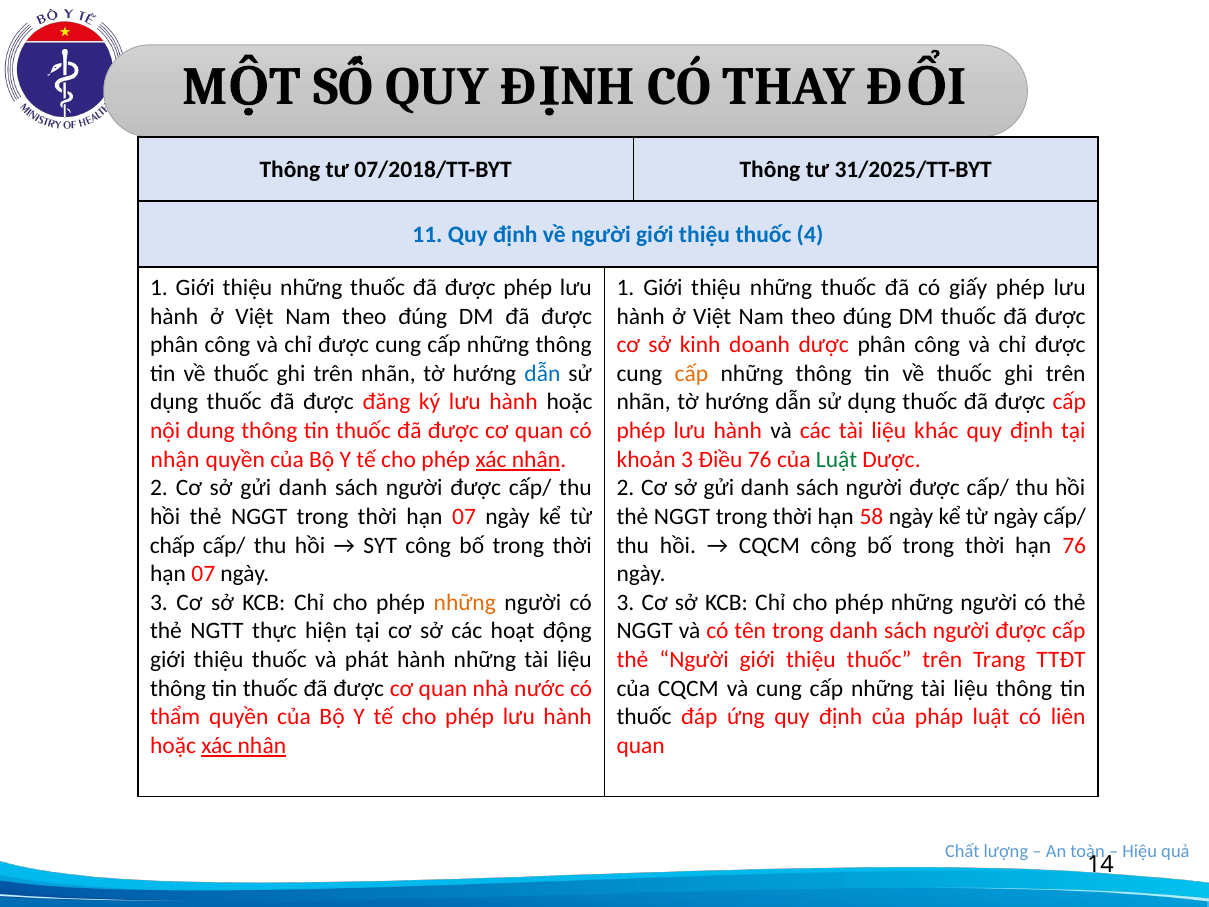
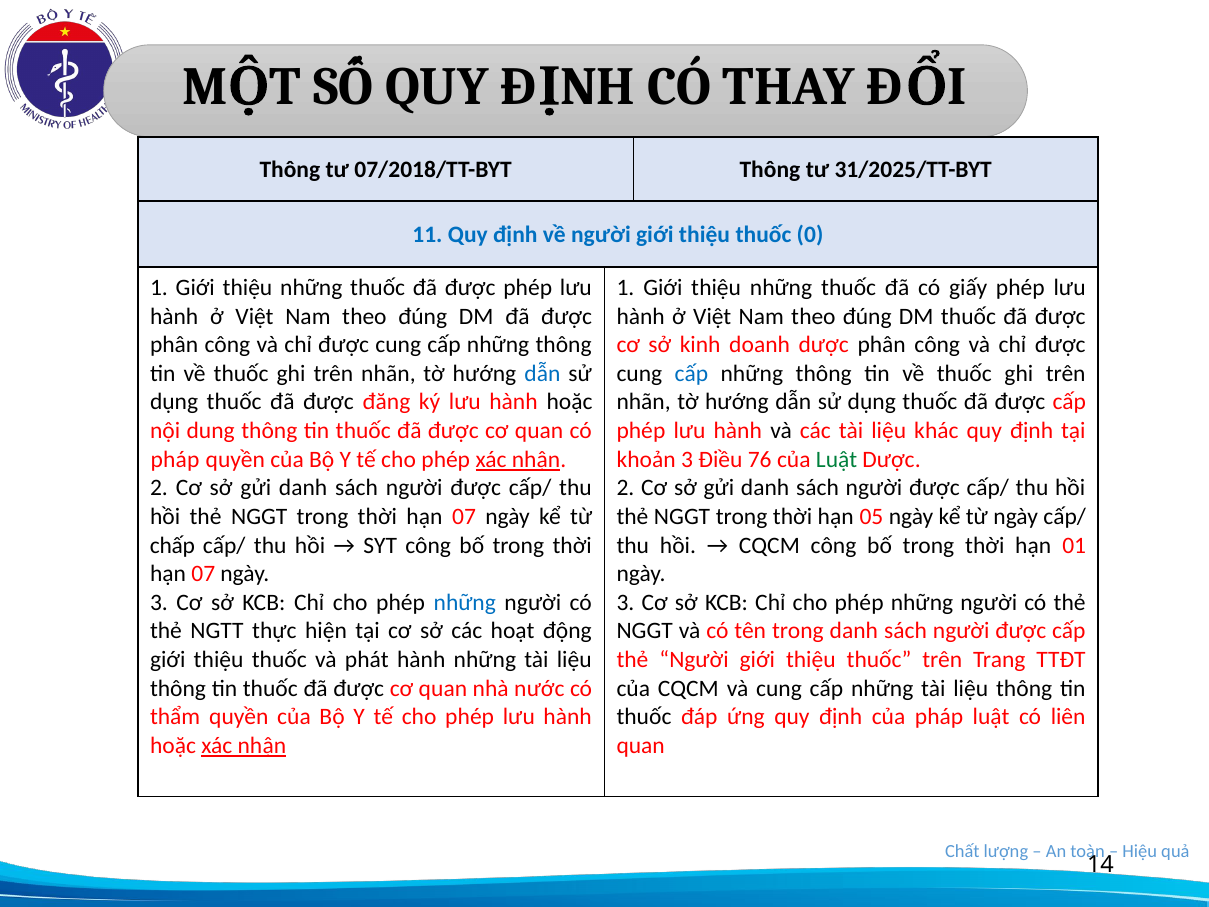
4: 4 -> 0
cấp at (691, 374) colour: orange -> blue
nhận at (175, 459): nhận -> pháp
58: 58 -> 05
hạn 76: 76 -> 01
những at (465, 602) colour: orange -> blue
